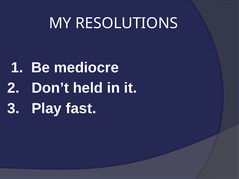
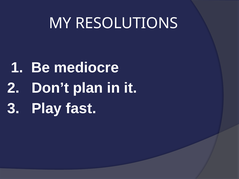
held: held -> plan
